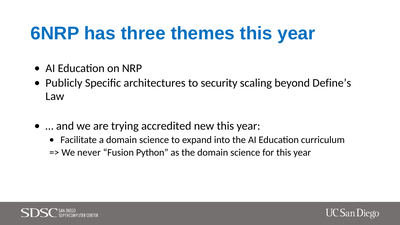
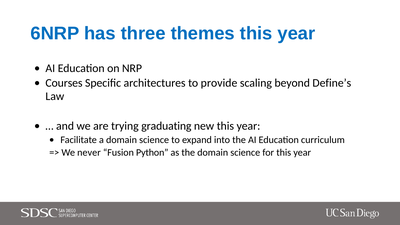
Publicly: Publicly -> Courses
security: security -> provide
accredited: accredited -> graduating
